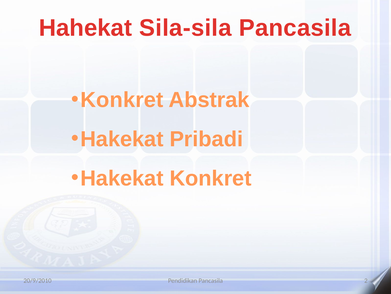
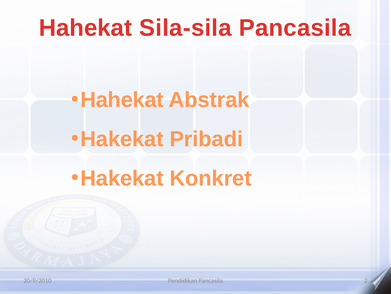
Konkret at (122, 100): Konkret -> Hahekat
